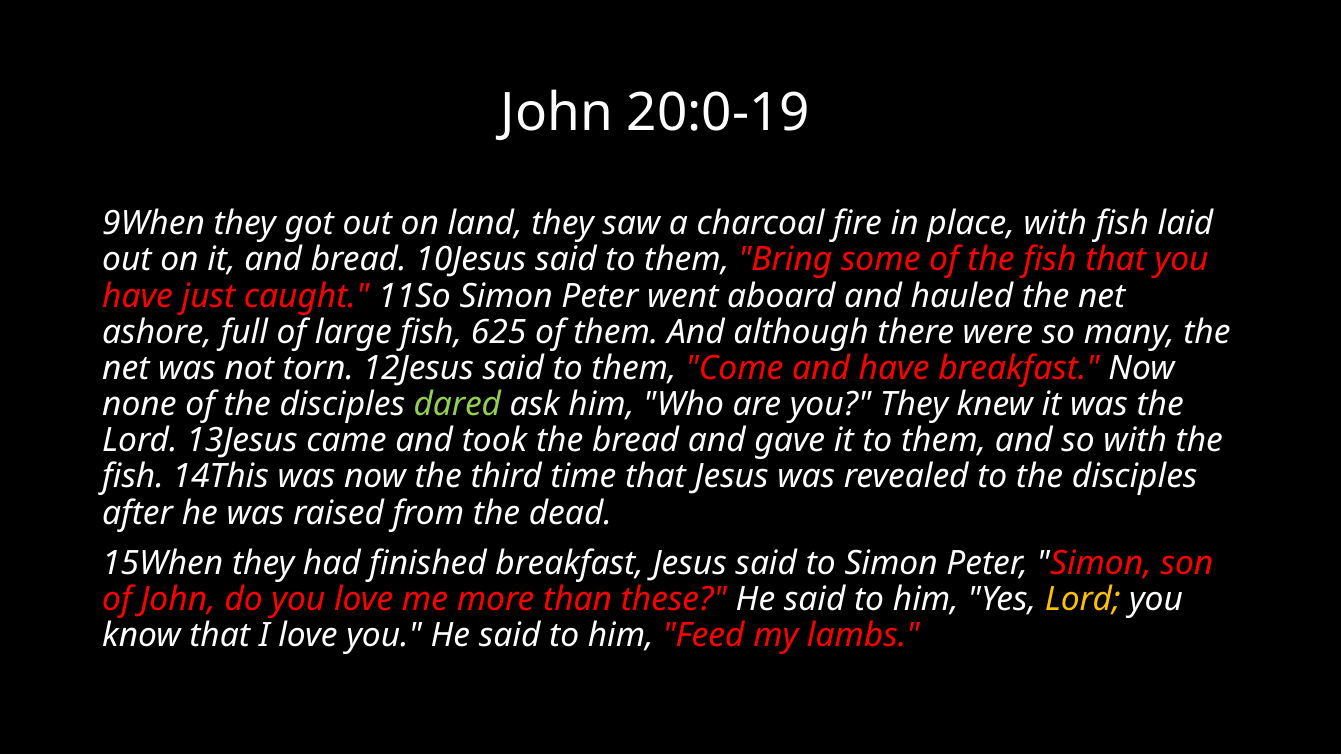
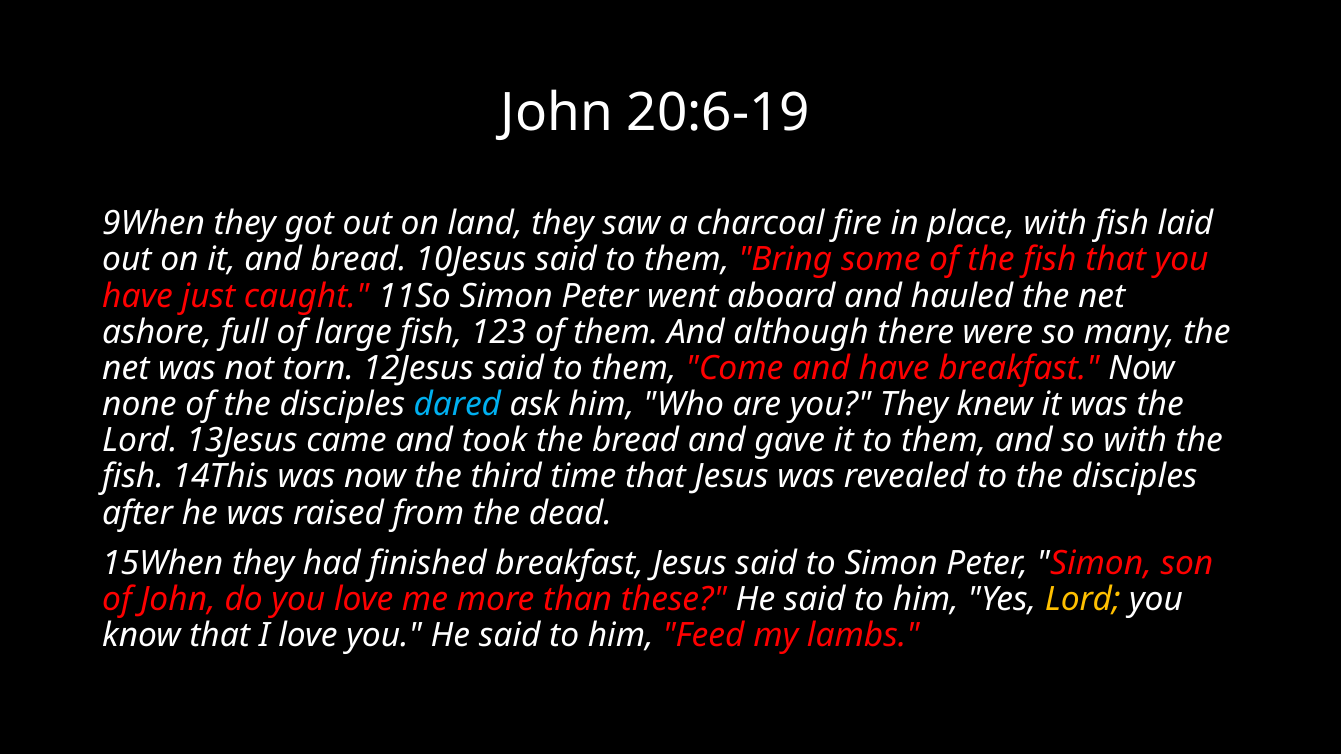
20:0-19: 20:0-19 -> 20:6-19
625: 625 -> 123
dared colour: light green -> light blue
